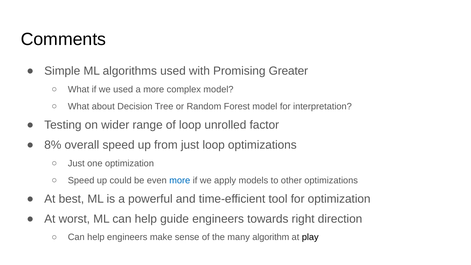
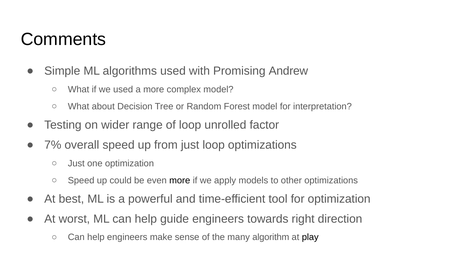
Greater: Greater -> Andrew
8%: 8% -> 7%
more at (180, 180) colour: blue -> black
